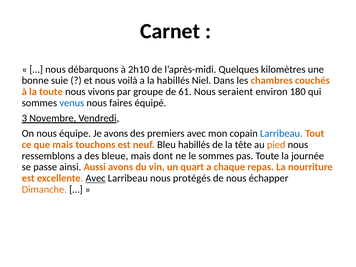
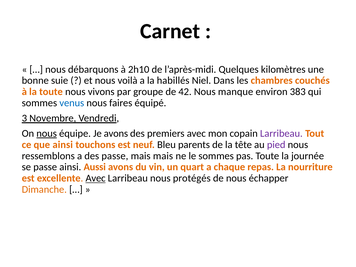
61: 61 -> 42
seraient: seraient -> manque
180: 180 -> 383
nous at (47, 133) underline: none -> present
Larribeau at (281, 133) colour: blue -> purple
que mais: mais -> ainsi
Bleu habillés: habillés -> parents
pied colour: orange -> purple
des bleue: bleue -> passe
mais dont: dont -> mais
